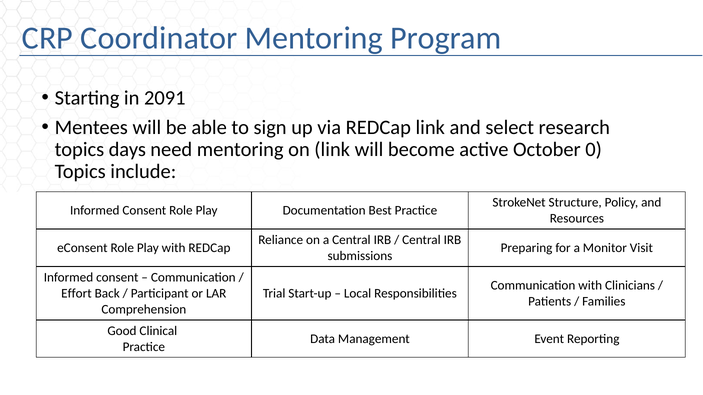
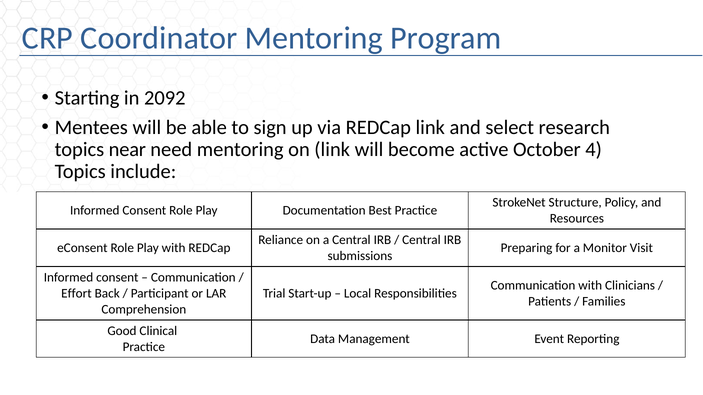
2091: 2091 -> 2092
days: days -> near
0: 0 -> 4
